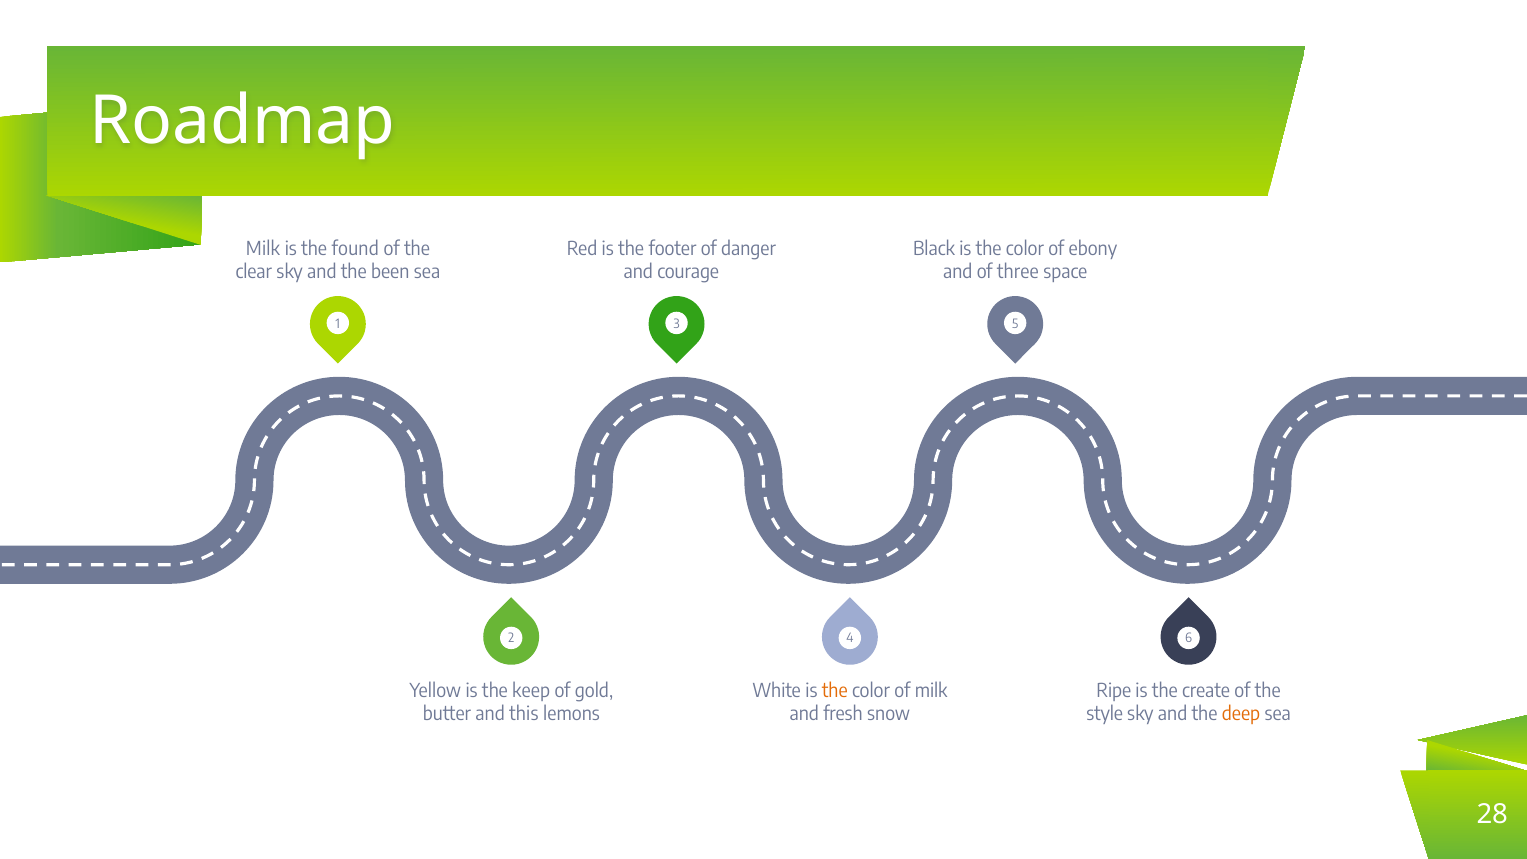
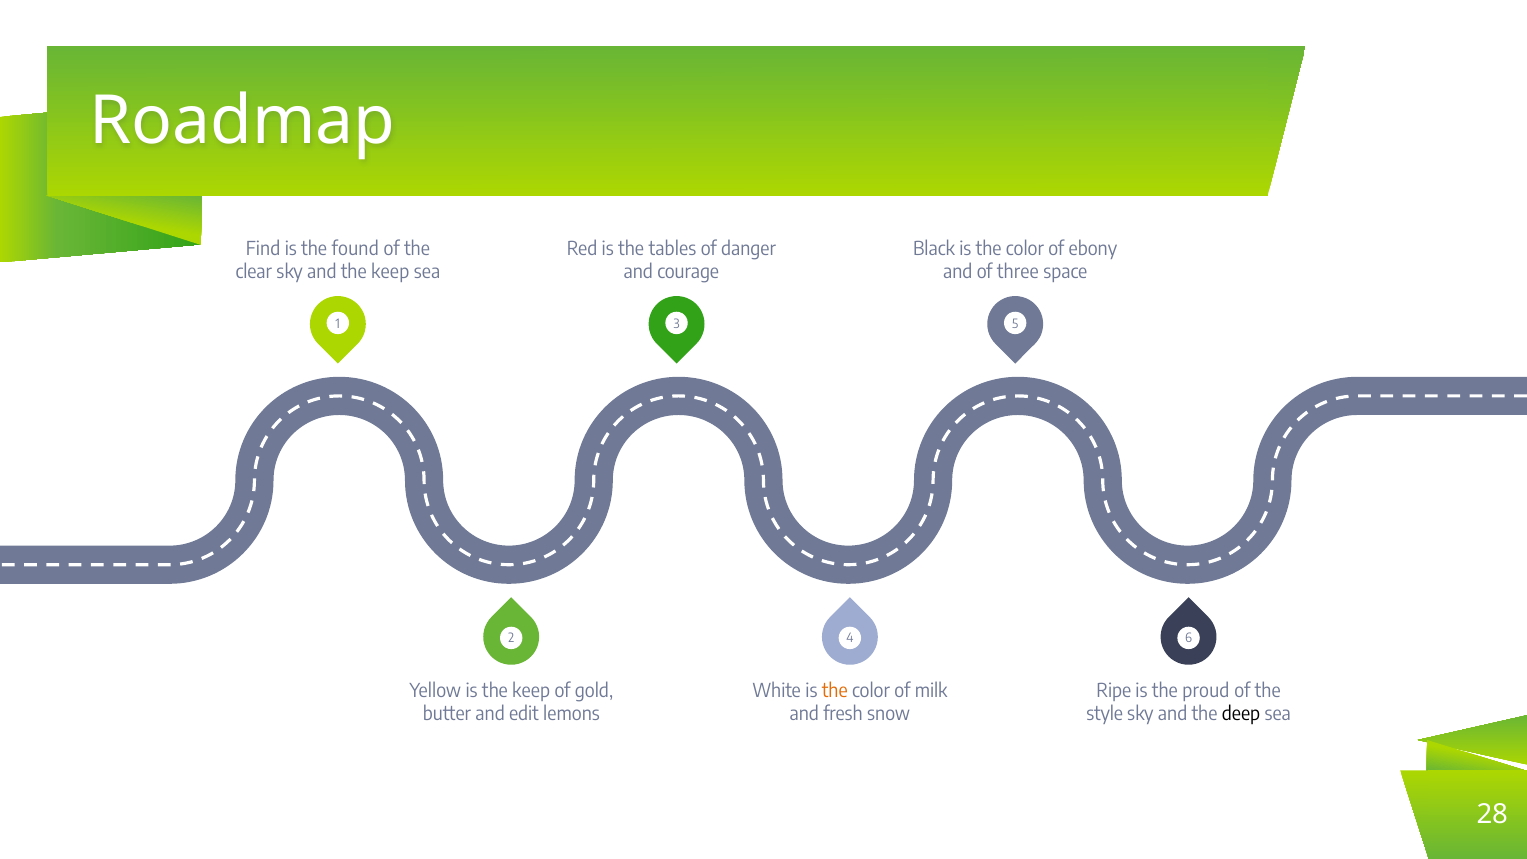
Milk at (263, 249): Milk -> Find
footer: footer -> tables
and the been: been -> keep
create: create -> proud
this: this -> edit
deep colour: orange -> black
